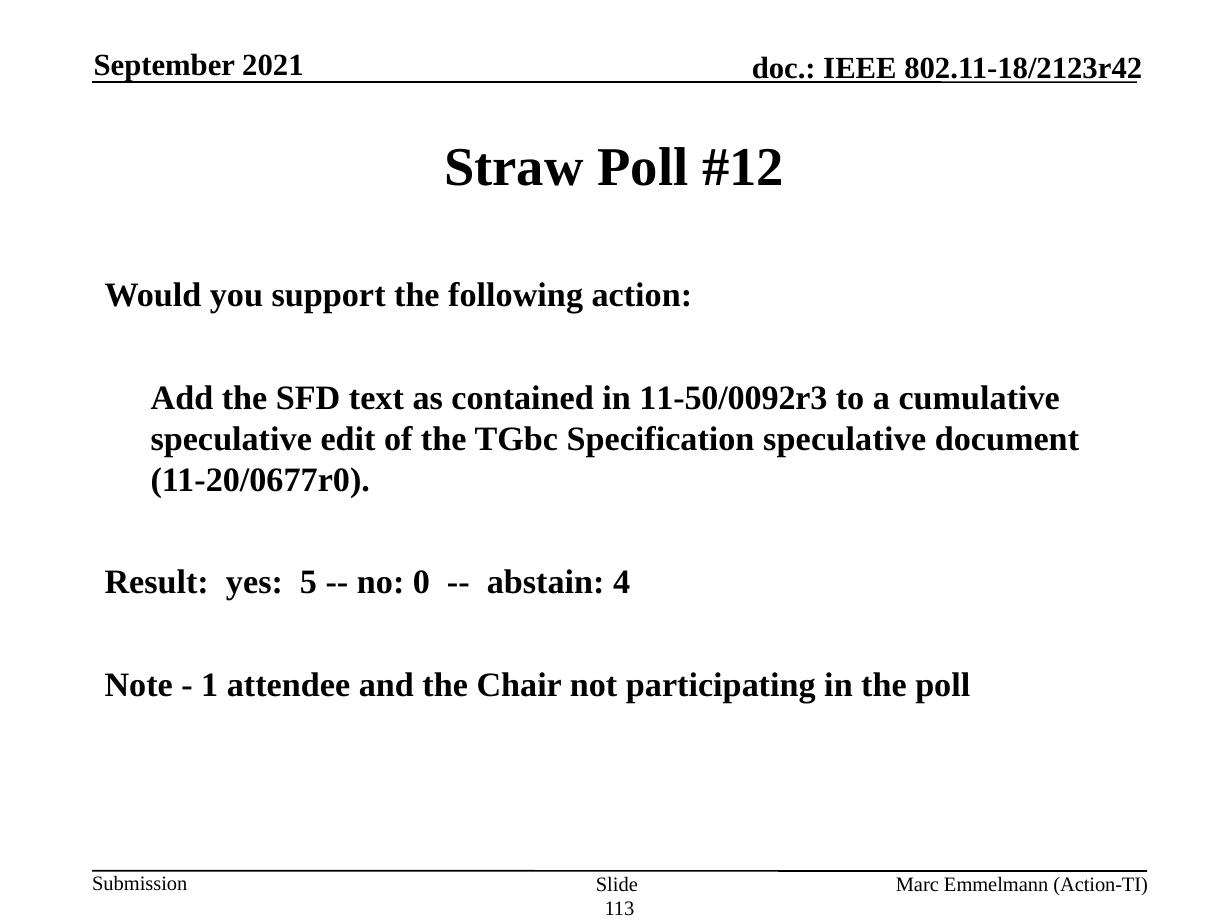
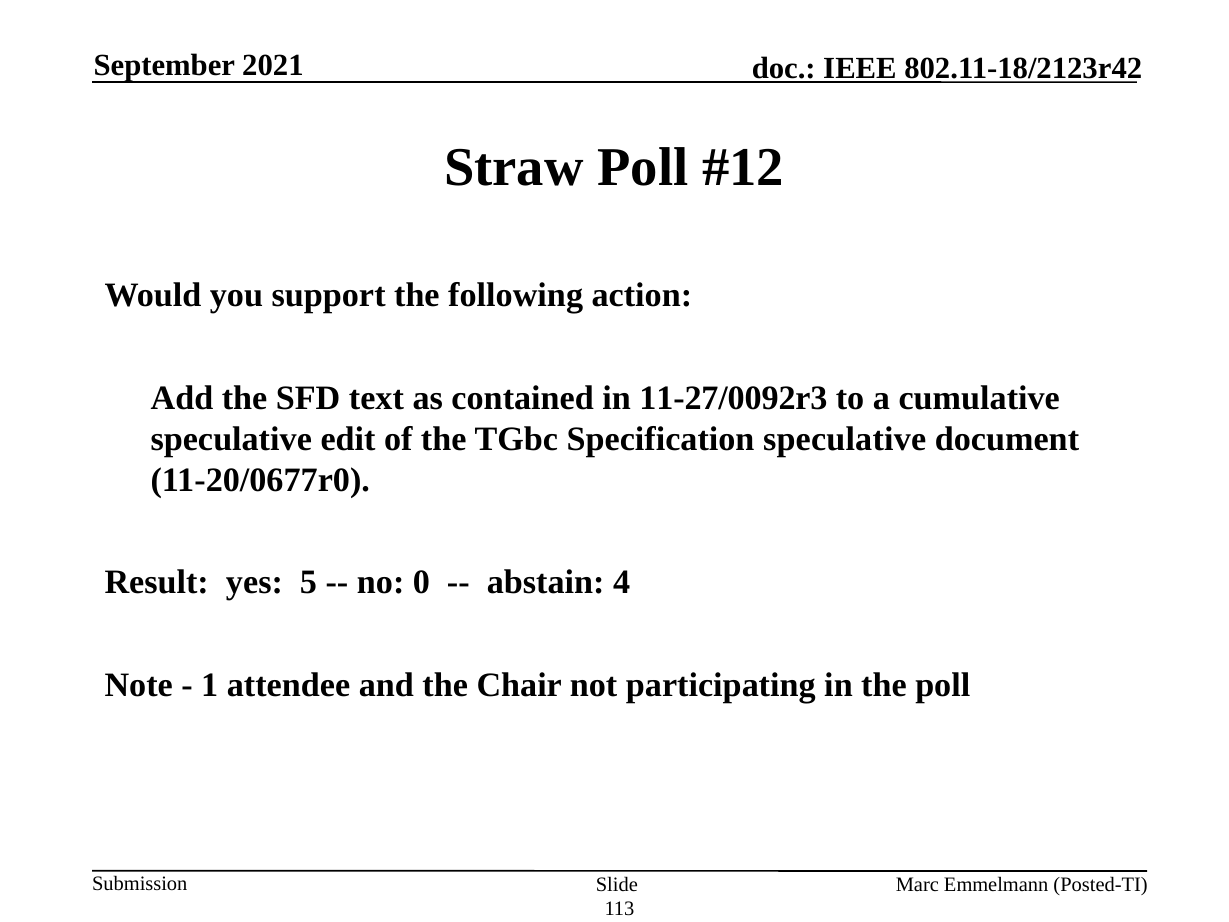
11-50/0092r3: 11-50/0092r3 -> 11-27/0092r3
Action-TI: Action-TI -> Posted-TI
